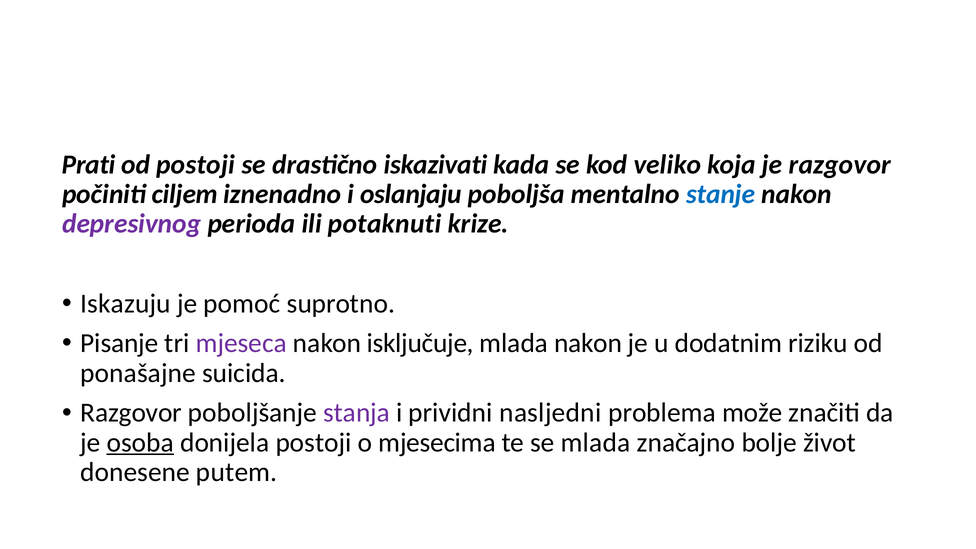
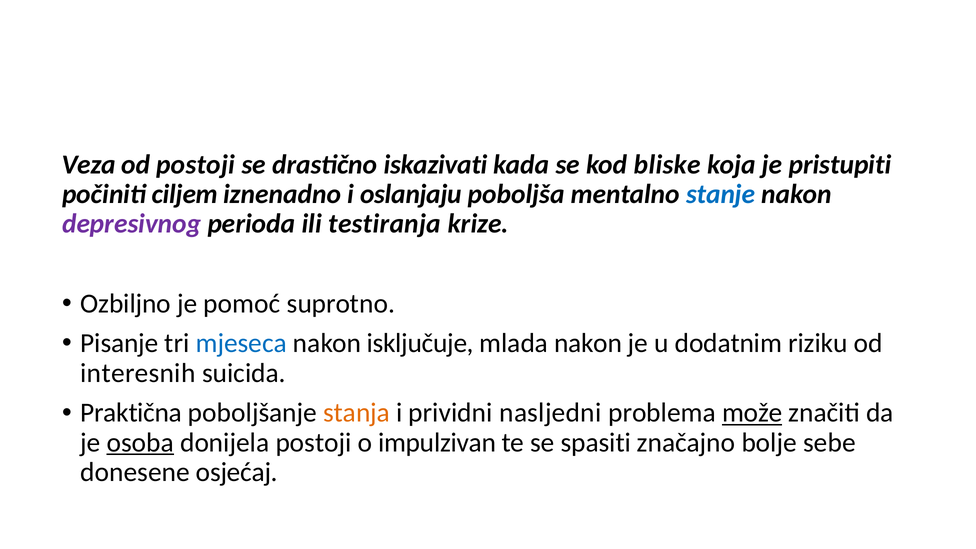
Prati: Prati -> Veza
veliko: veliko -> bliske
je razgovor: razgovor -> pristupiti
potaknuti: potaknuti -> testiranja
Iskazuju: Iskazuju -> Ozbiljno
mjeseca colour: purple -> blue
ponašajne: ponašajne -> interesnih
Razgovor at (131, 413): Razgovor -> Praktična
stanja colour: purple -> orange
može underline: none -> present
mjesecima: mjesecima -> impulzivan
se mlada: mlada -> spasiti
život: život -> sebe
putem: putem -> osjećaj
